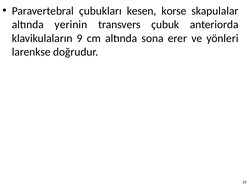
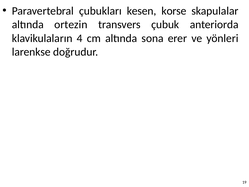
yerinin: yerinin -> ortezin
9: 9 -> 4
